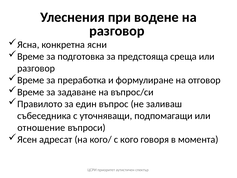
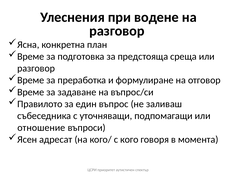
ясни: ясни -> план
